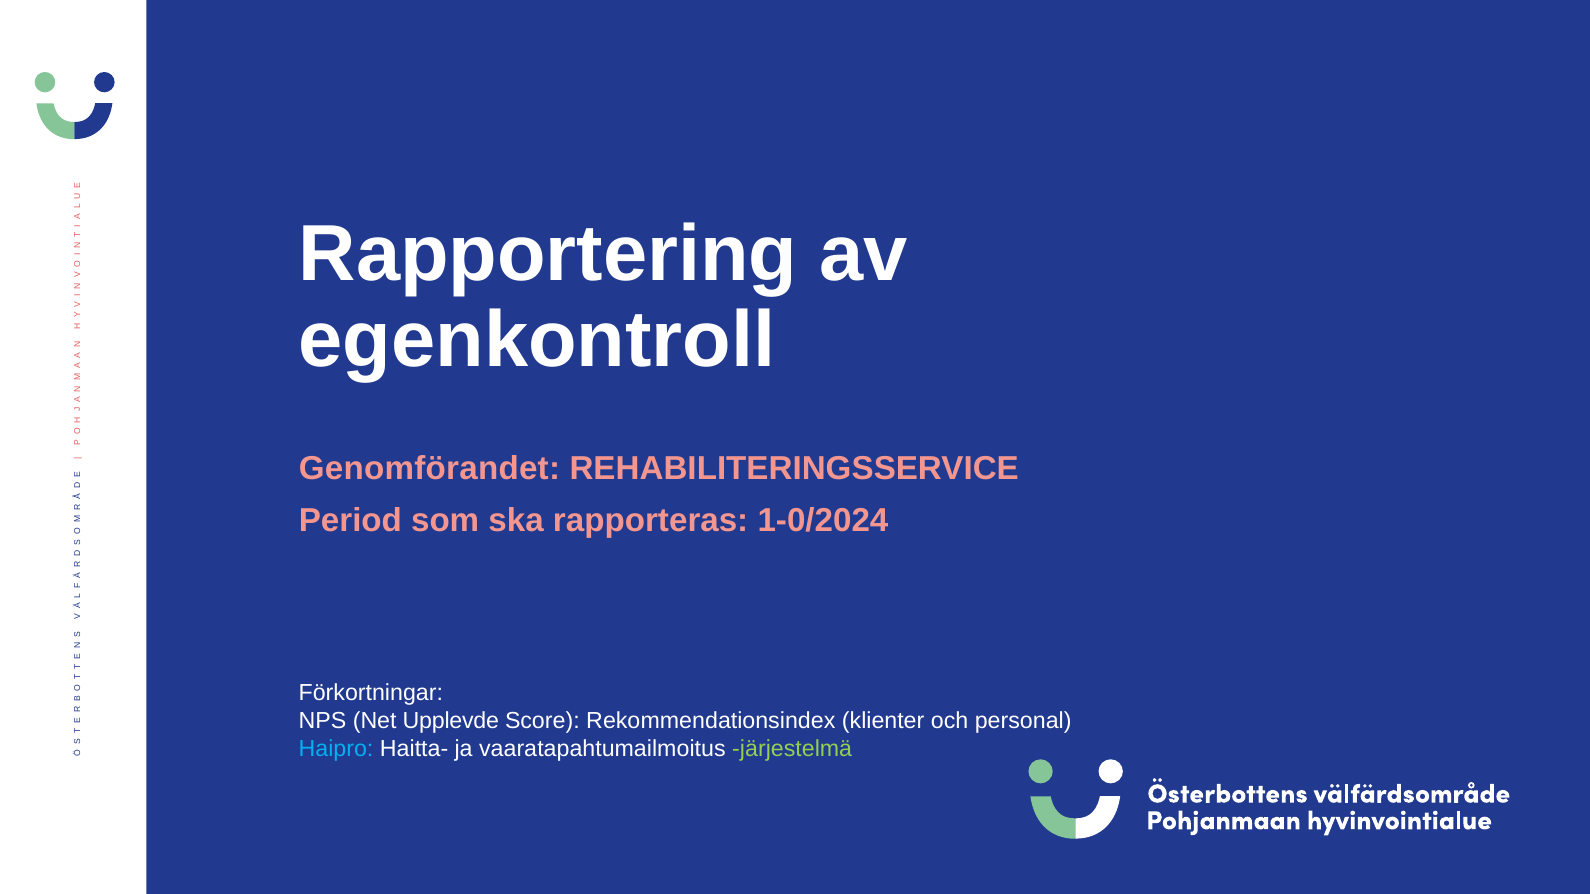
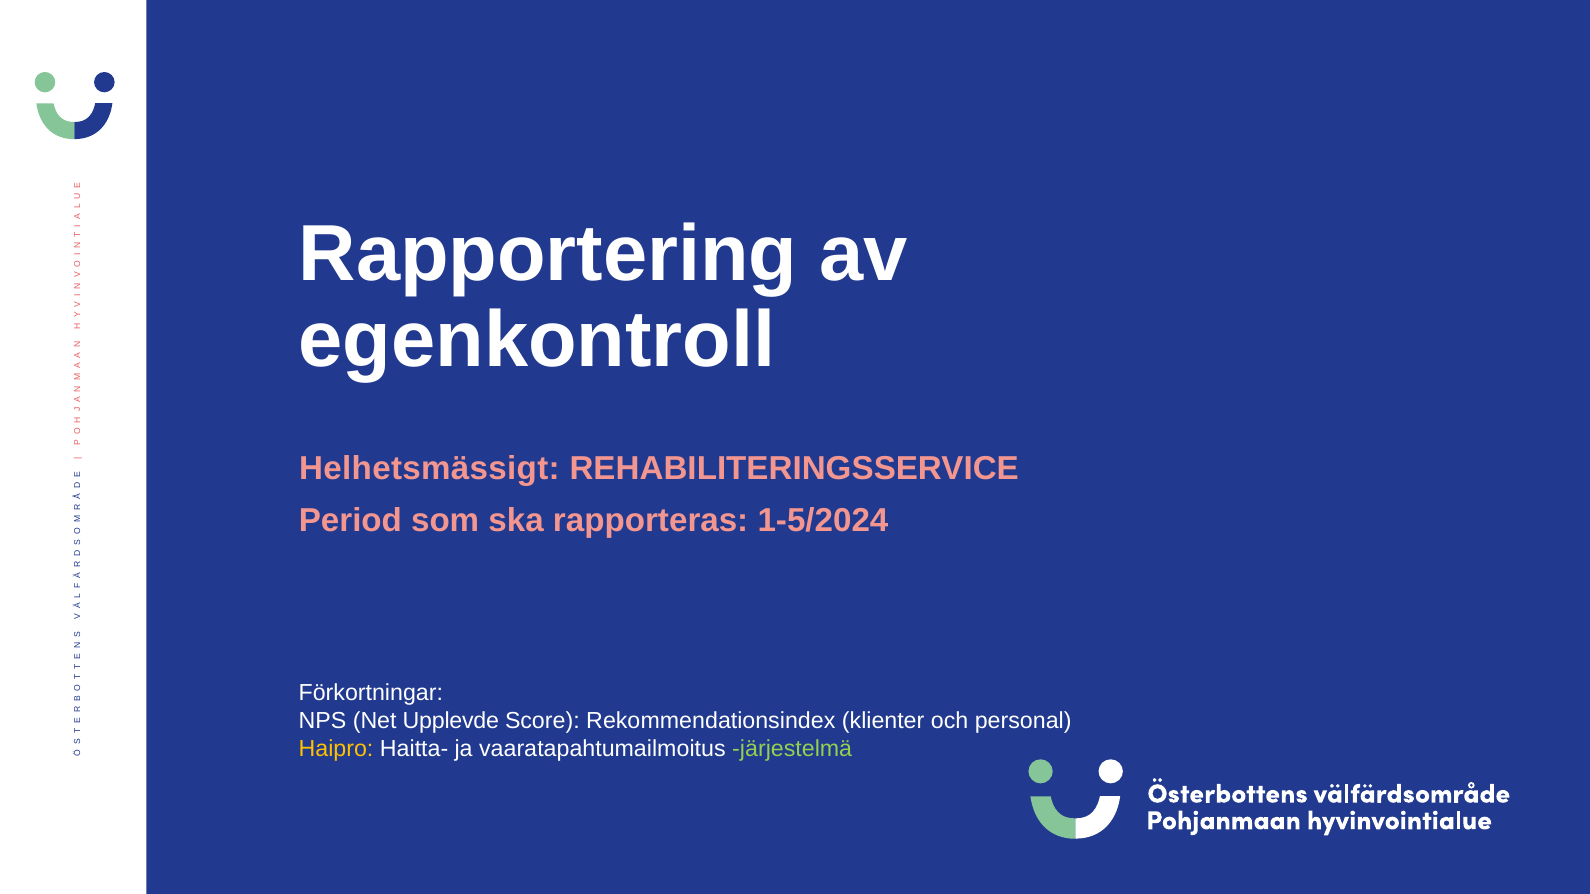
Genomförandet: Genomförandet -> Helhetsmässigt
1-0/2024: 1-0/2024 -> 1-5/2024
Haipro colour: light blue -> yellow
